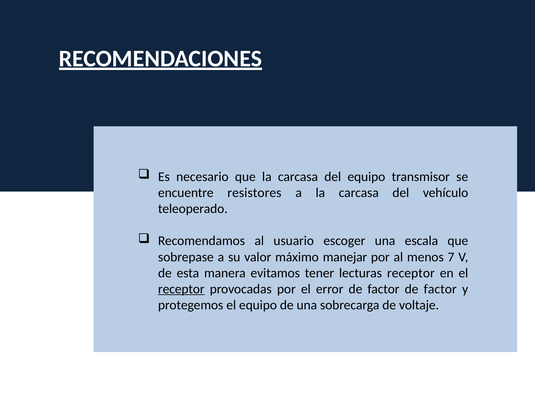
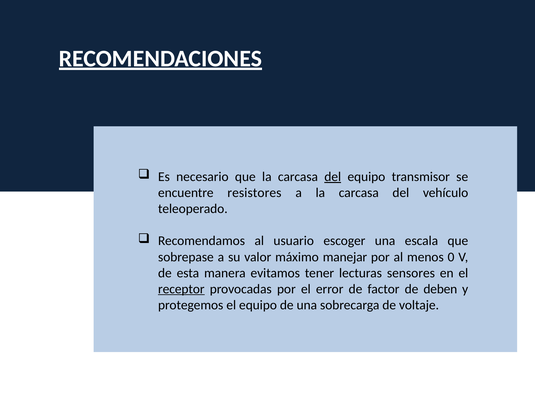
del at (333, 177) underline: none -> present
7: 7 -> 0
lecturas receptor: receptor -> sensores
factor de factor: factor -> deben
